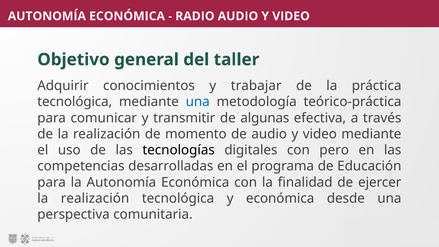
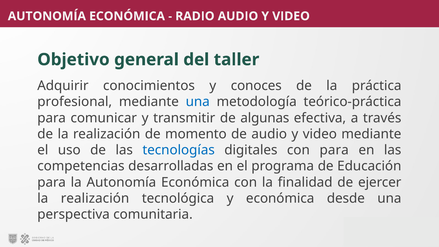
trabajar: trabajar -> conoces
tecnológica at (75, 102): tecnológica -> profesional
tecnologías colour: black -> blue
con pero: pero -> para
